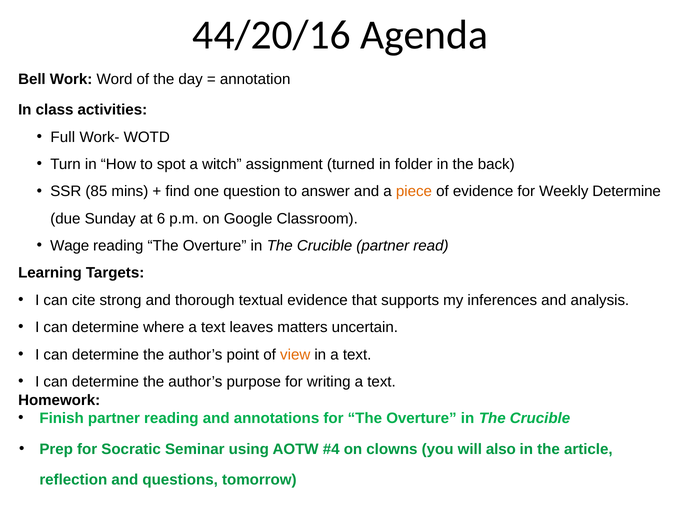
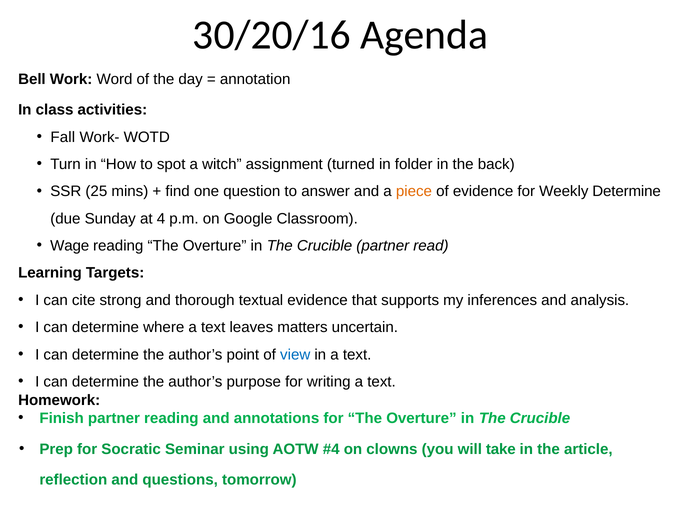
44/20/16: 44/20/16 -> 30/20/16
Full: Full -> Fall
85: 85 -> 25
6: 6 -> 4
view colour: orange -> blue
also: also -> take
